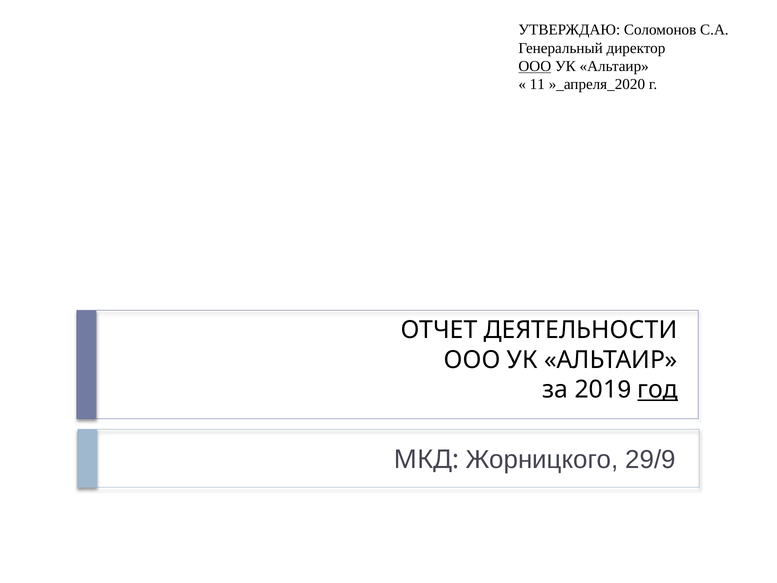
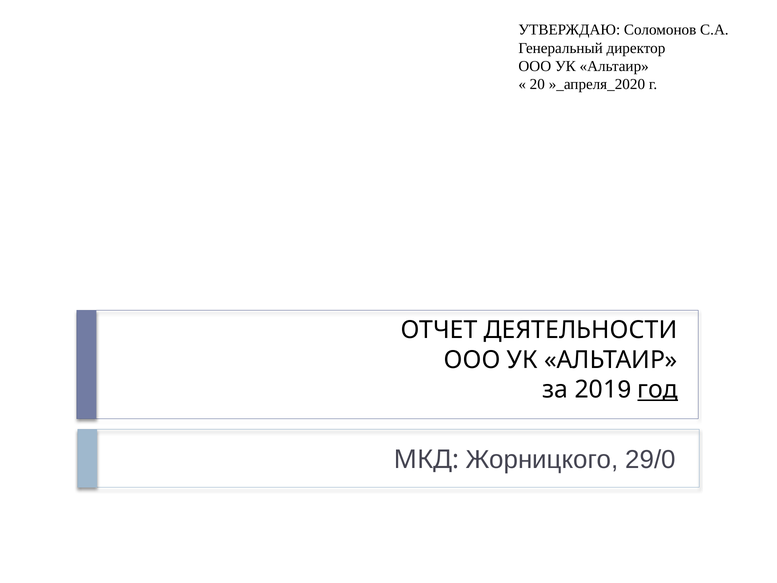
ООО at (535, 66) underline: present -> none
11: 11 -> 20
29/9: 29/9 -> 29/0
